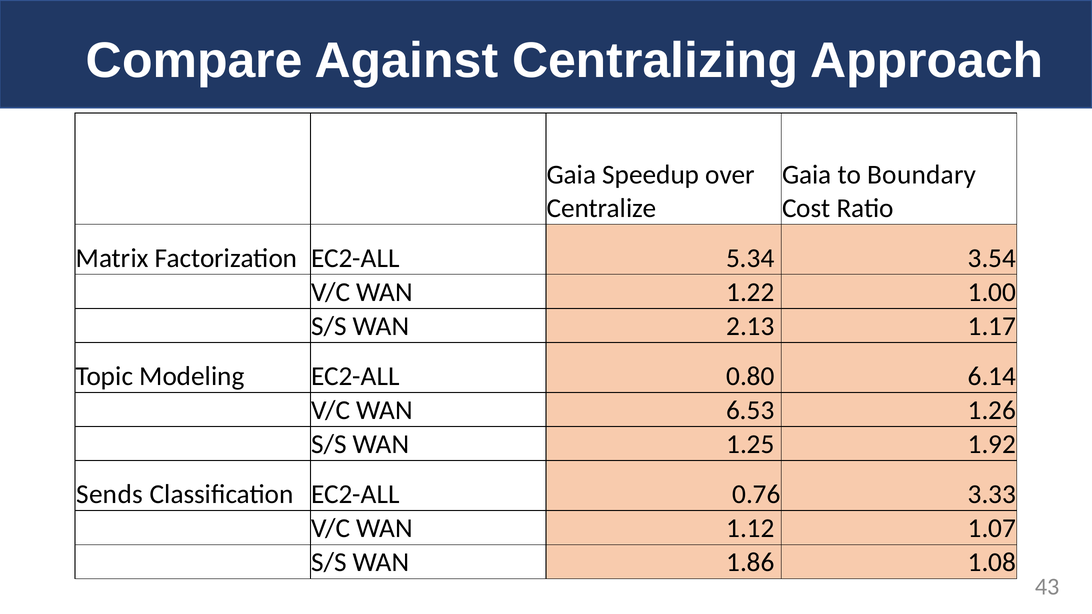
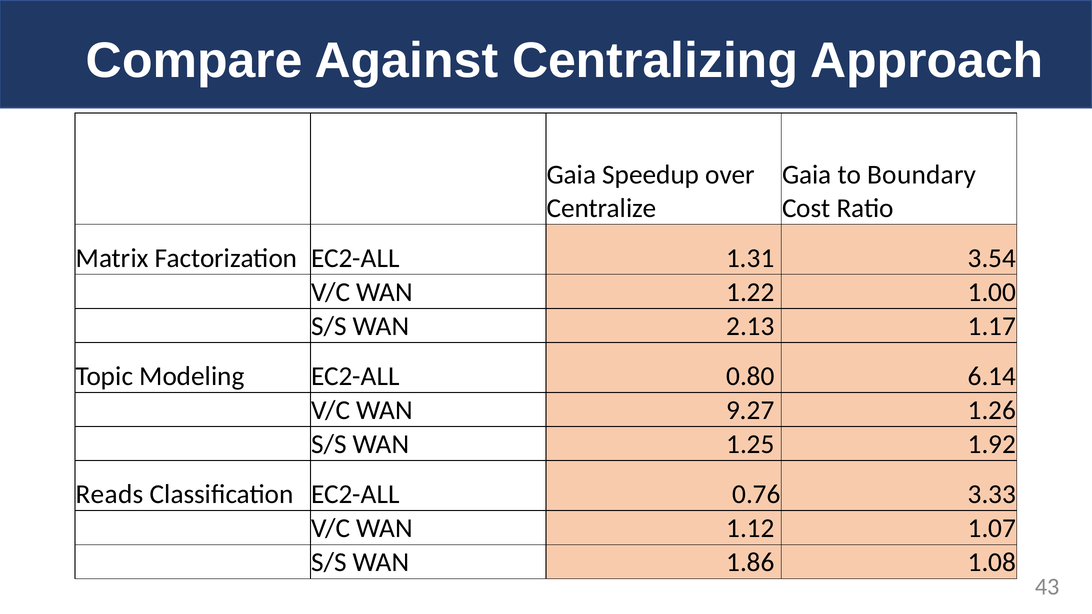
5.34: 5.34 -> 1.31
6.53: 6.53 -> 9.27
Sends: Sends -> Reads
